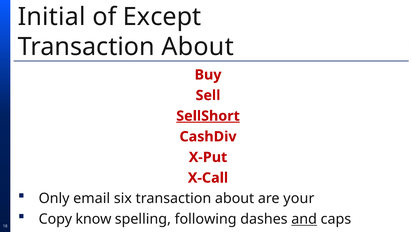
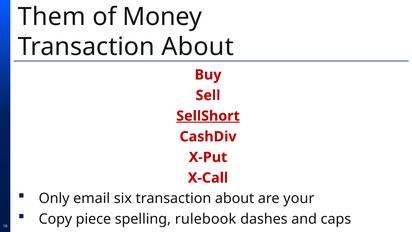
Initial: Initial -> Them
Except: Except -> Money
know: know -> piece
following: following -> rulebook
and underline: present -> none
